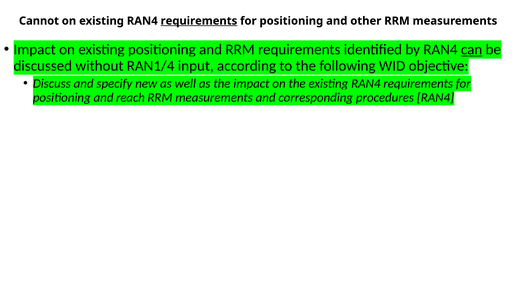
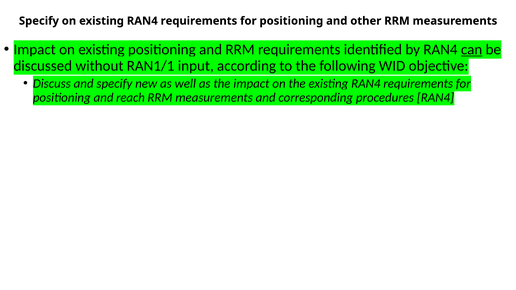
Cannot at (39, 21): Cannot -> Specify
requirements at (199, 21) underline: present -> none
RAN1/4: RAN1/4 -> RAN1/1
